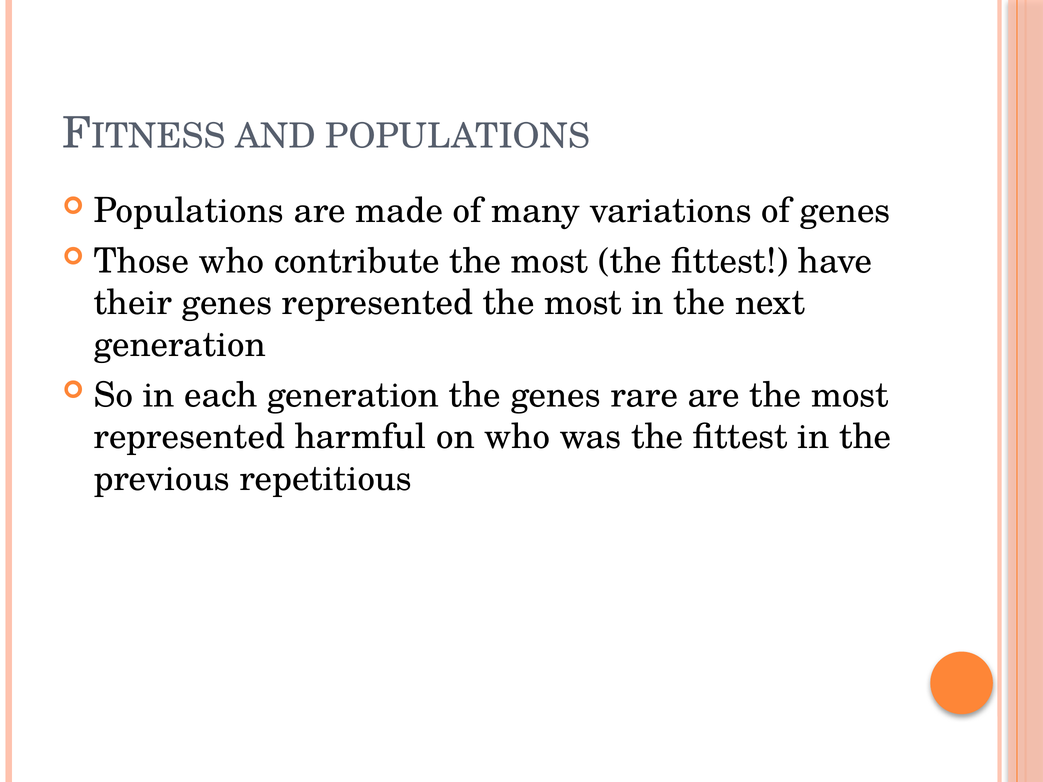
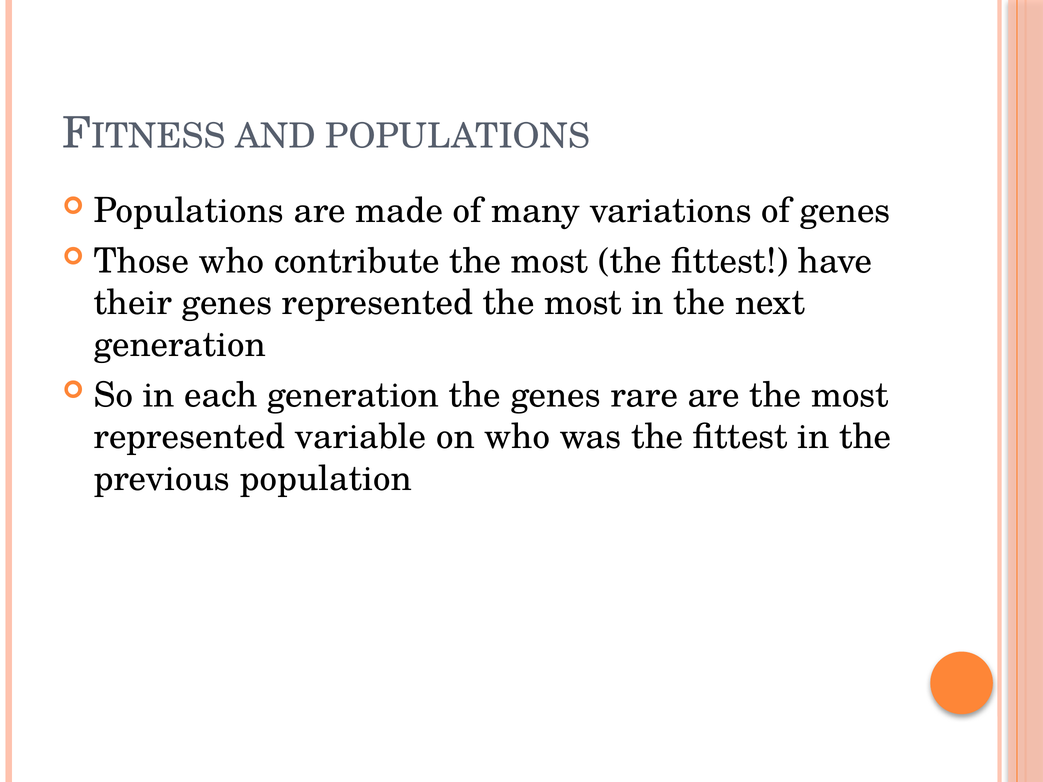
harmful: harmful -> variable
repetitious: repetitious -> population
